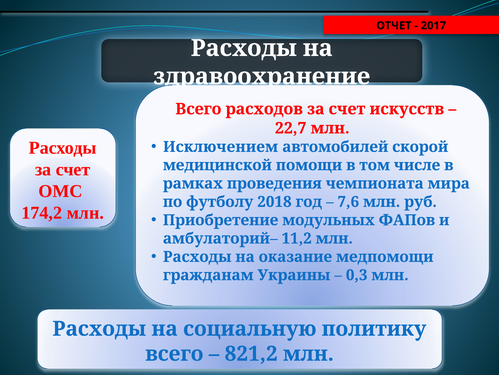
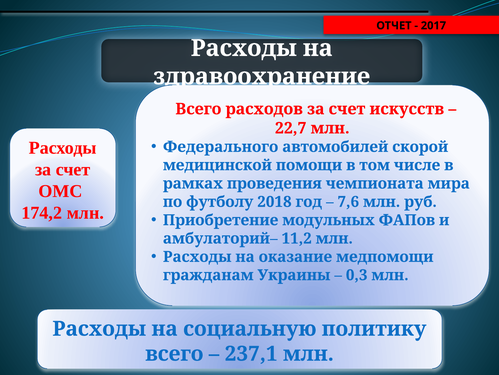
Исключением: Исключением -> Федерального
821,2: 821,2 -> 237,1
